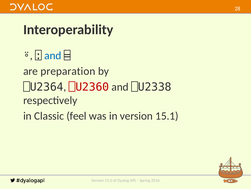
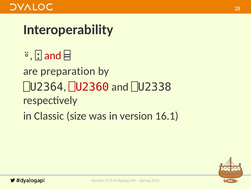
and at (53, 55) colour: blue -> red
feel: feel -> size
15.1: 15.1 -> 16.1
